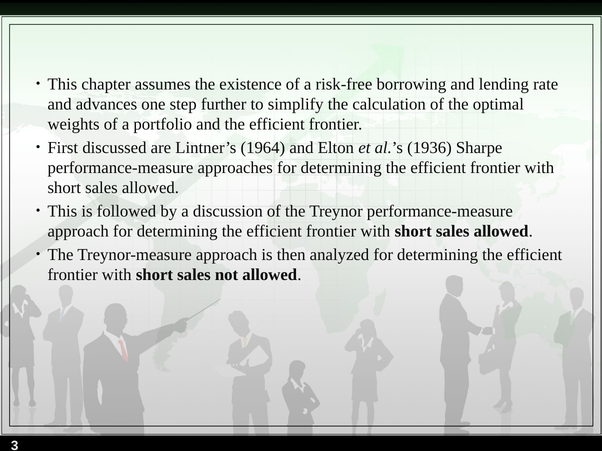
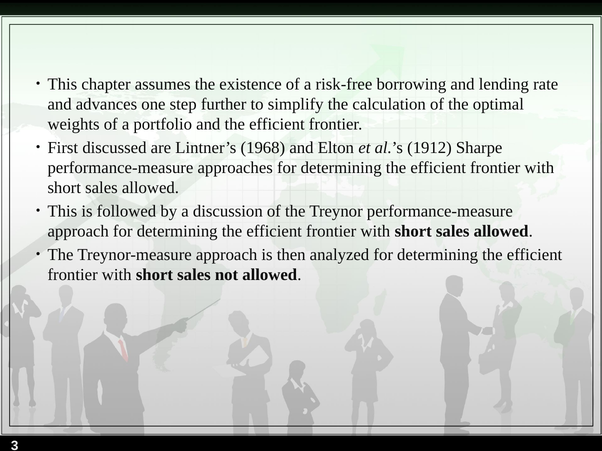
1964: 1964 -> 1968
1936: 1936 -> 1912
